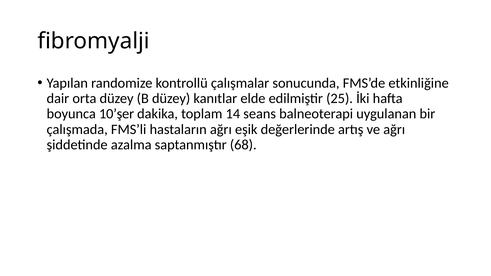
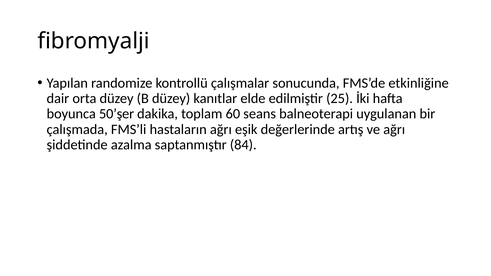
10’şer: 10’şer -> 50’şer
14: 14 -> 60
68: 68 -> 84
